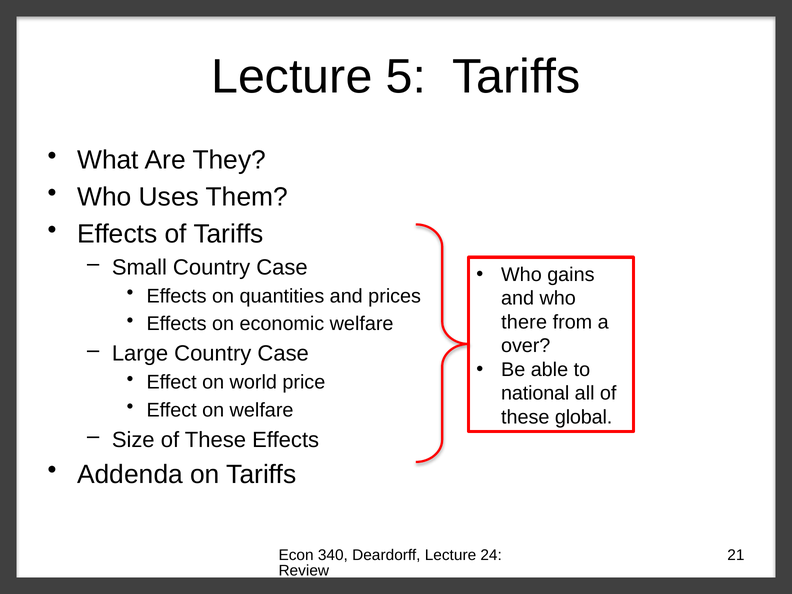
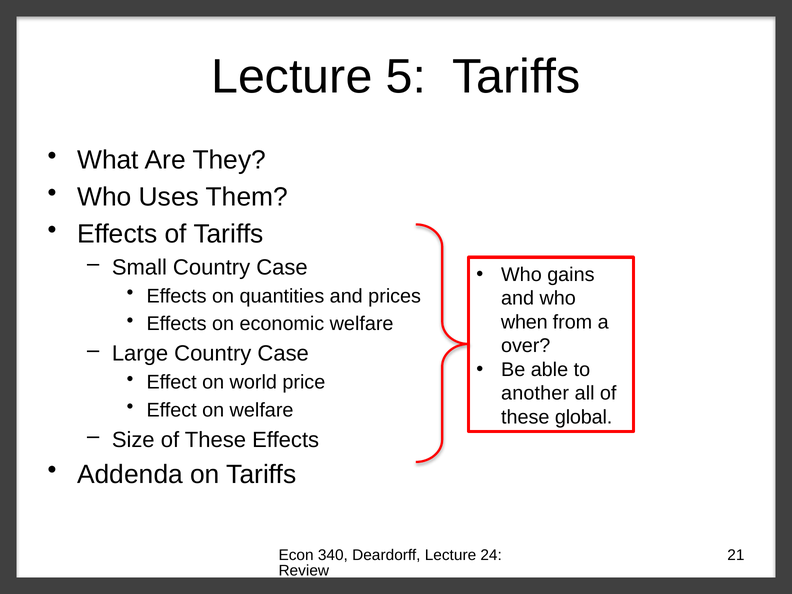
there: there -> when
national: national -> another
